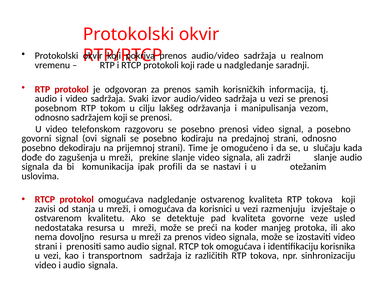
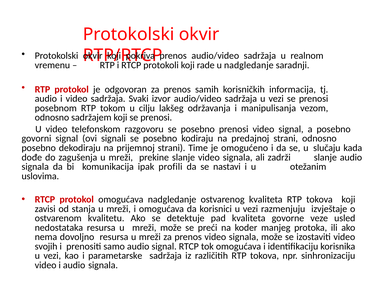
strani at (46, 247): strani -> svojih
transportnom: transportnom -> parametarske
